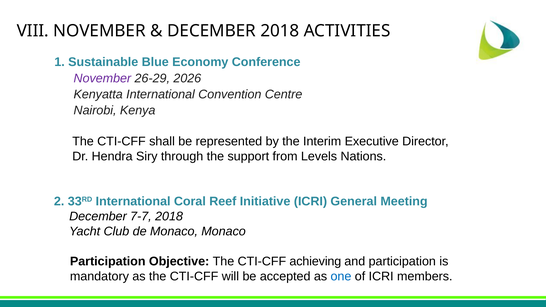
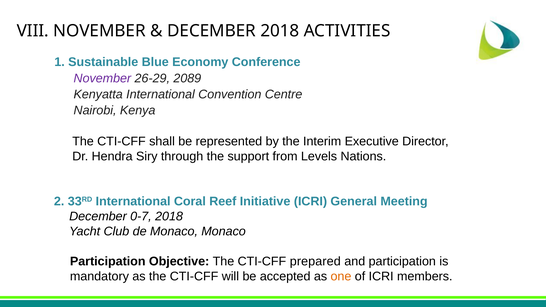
2026: 2026 -> 2089
7-7: 7-7 -> 0-7
achieving: achieving -> prepared
one colour: blue -> orange
